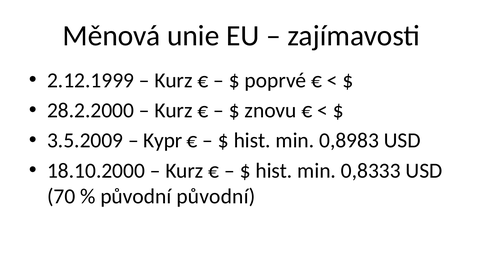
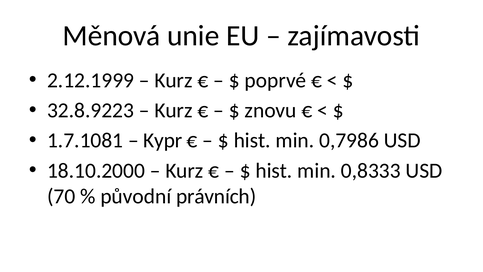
28.2.2000: 28.2.2000 -> 32.8.9223
3.5.2009: 3.5.2009 -> 1.7.1081
0,8983: 0,8983 -> 0,7986
původní původní: původní -> právních
